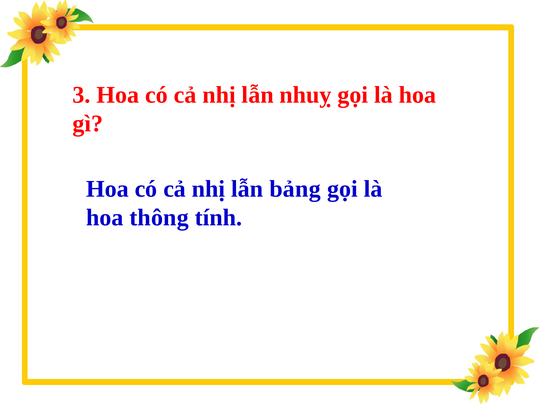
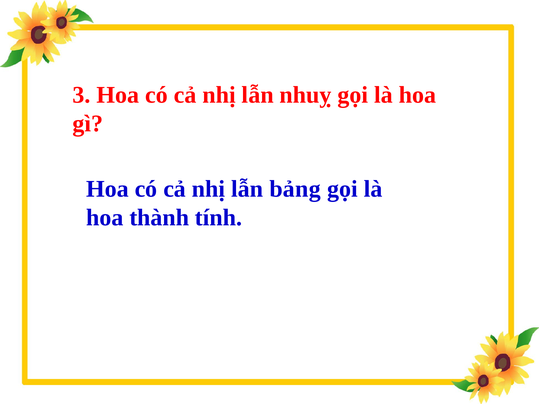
thông: thông -> thành
